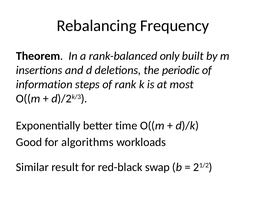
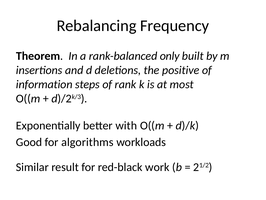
periodic: periodic -> positive
time: time -> with
swap: swap -> work
